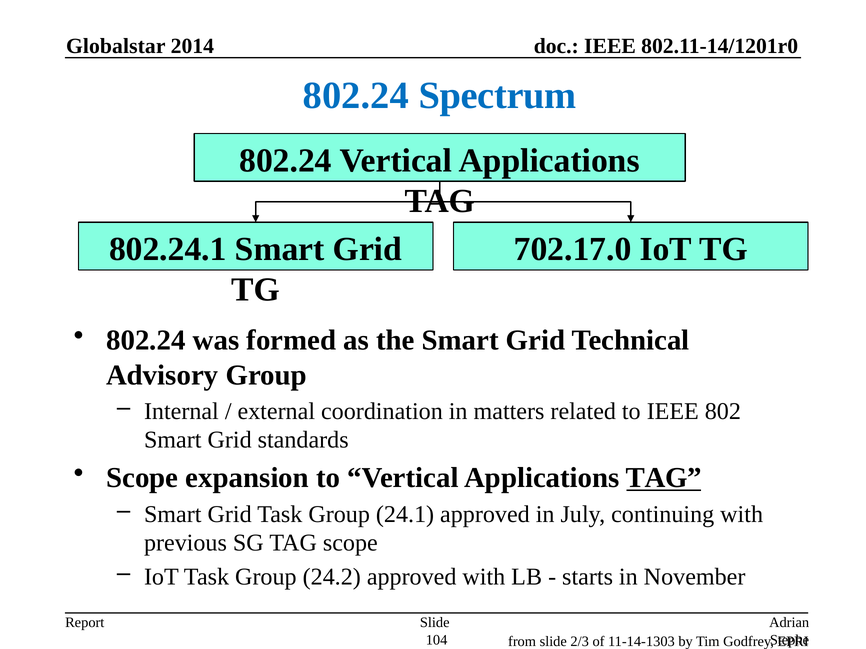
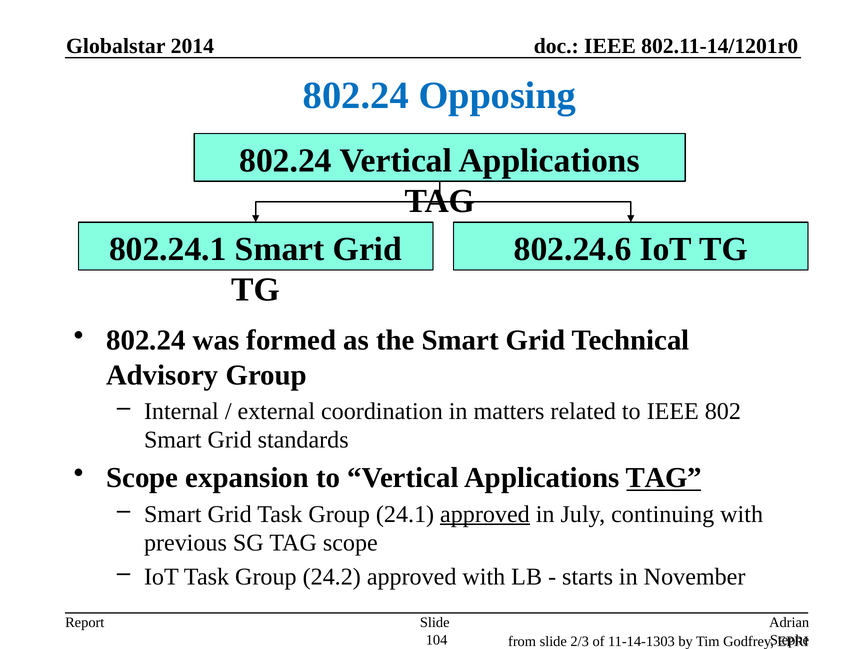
Spectrum: Spectrum -> Opposing
702.17.0: 702.17.0 -> 802.24.6
approved at (485, 514) underline: none -> present
